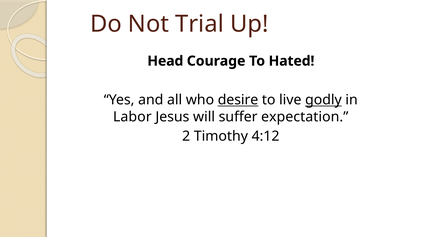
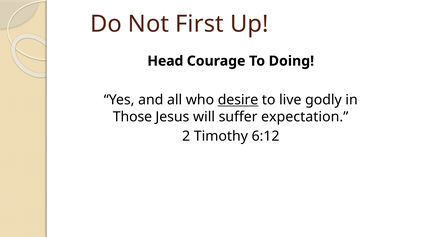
Trial: Trial -> First
Hated: Hated -> Doing
godly underline: present -> none
Labor: Labor -> Those
4:12: 4:12 -> 6:12
